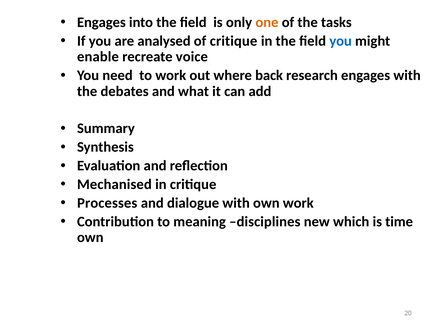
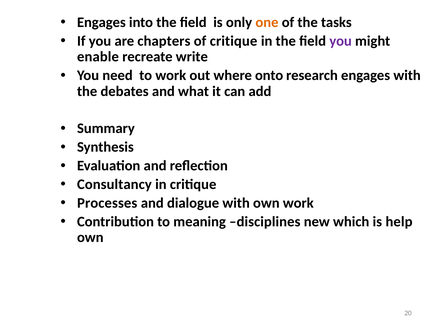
analysed: analysed -> chapters
you at (341, 41) colour: blue -> purple
voice: voice -> write
back: back -> onto
Mechanised: Mechanised -> Consultancy
time: time -> help
